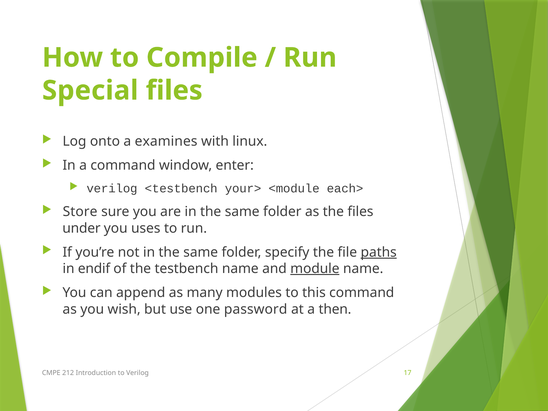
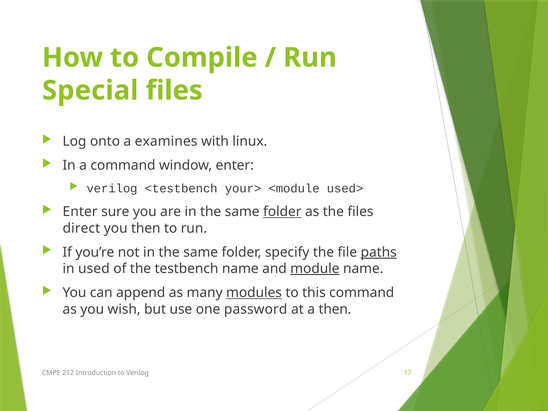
each>: each> -> used>
Store at (80, 212): Store -> Enter
folder at (282, 212) underline: none -> present
under: under -> direct
you uses: uses -> then
endif: endif -> used
modules underline: none -> present
